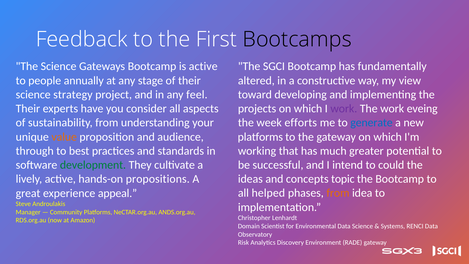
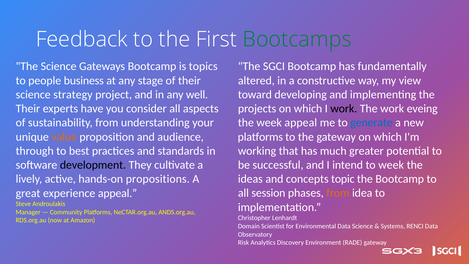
Bootcamps colour: black -> green
is active: active -> topics
annually: annually -> business
feel: feel -> well
work at (344, 109) colour: purple -> black
week efforts: efforts -> appeal
development colour: green -> black
to could: could -> week
helped: helped -> session
